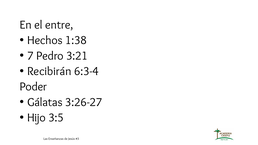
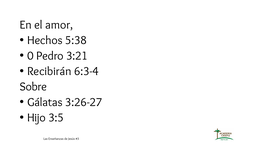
entre: entre -> amor
1:38: 1:38 -> 5:38
7: 7 -> 0
Poder: Poder -> Sobre
